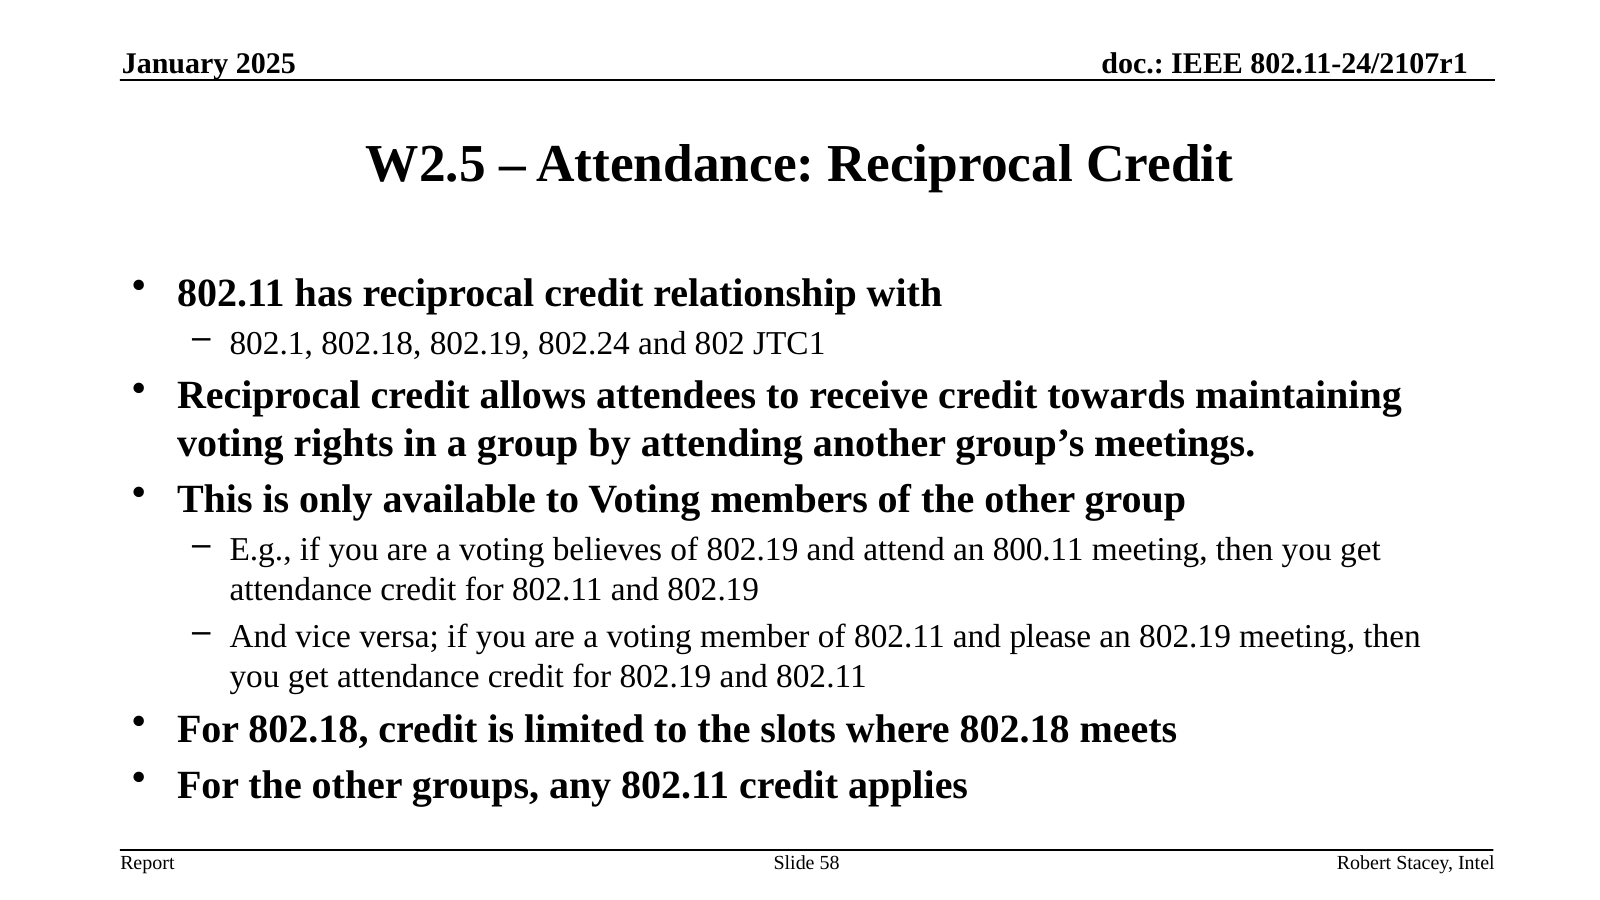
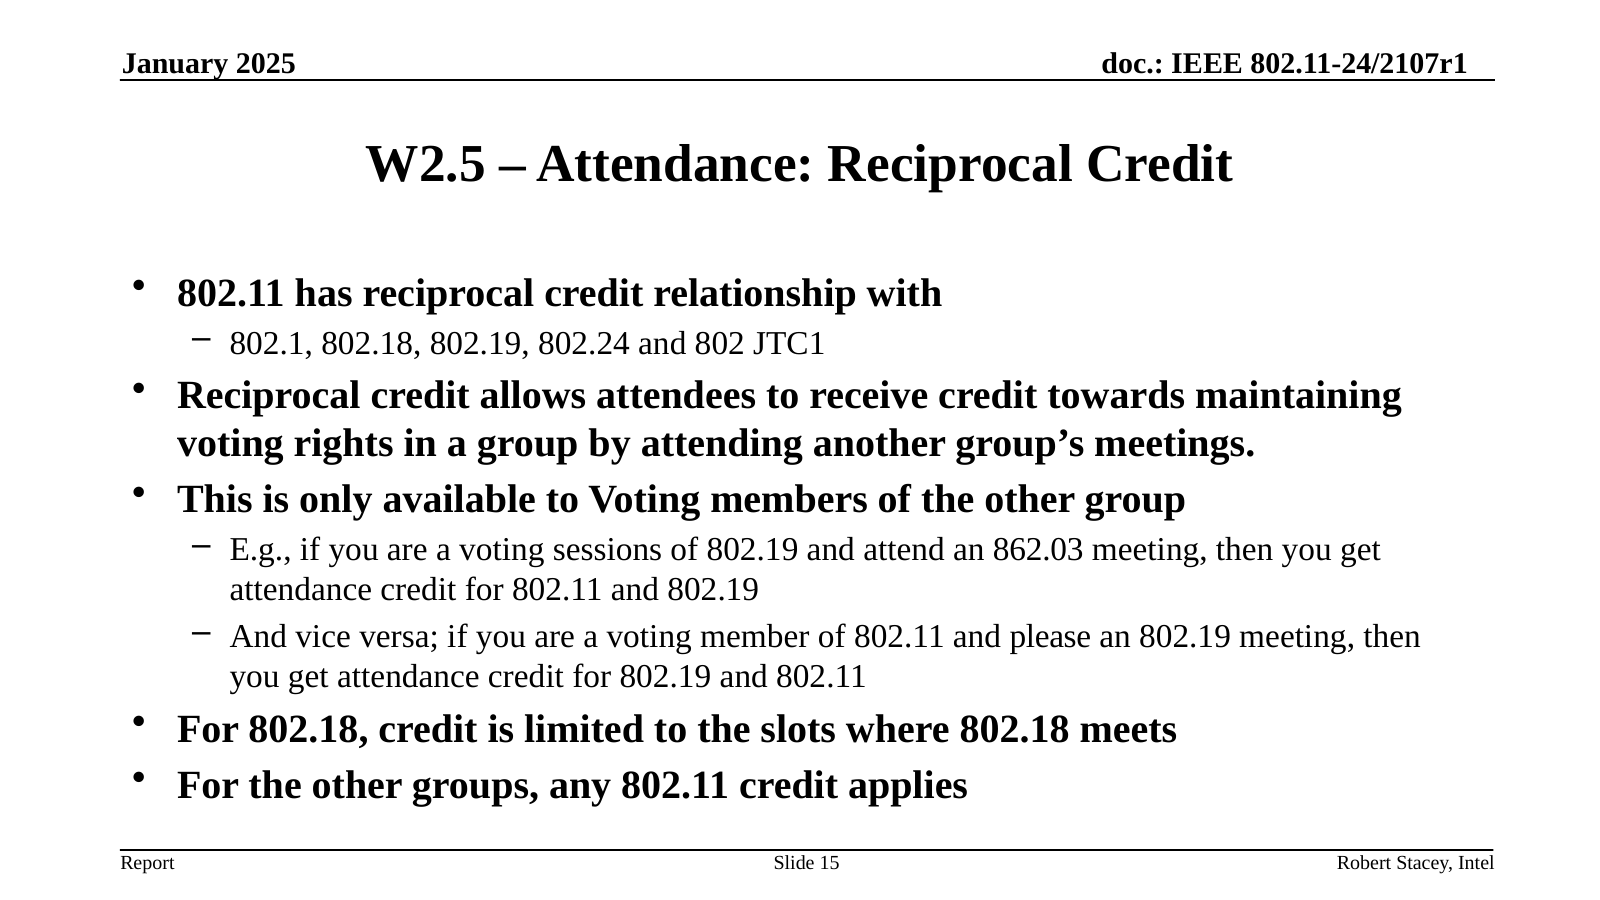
believes: believes -> sessions
800.11: 800.11 -> 862.03
58: 58 -> 15
